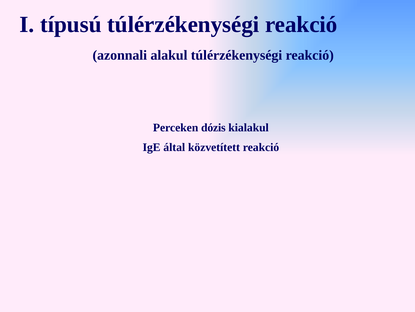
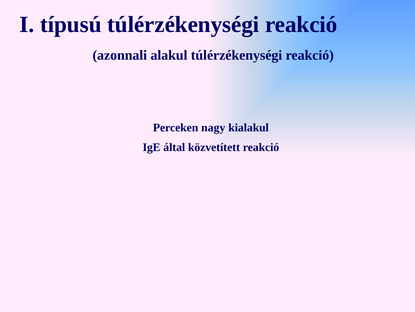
dózis: dózis -> nagy
